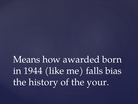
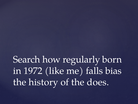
Means: Means -> Search
awarded: awarded -> regularly
1944: 1944 -> 1972
your: your -> does
